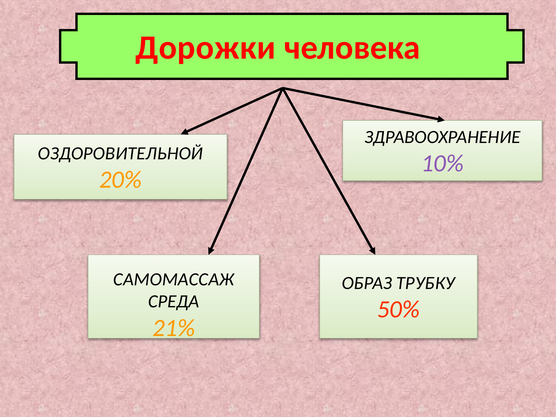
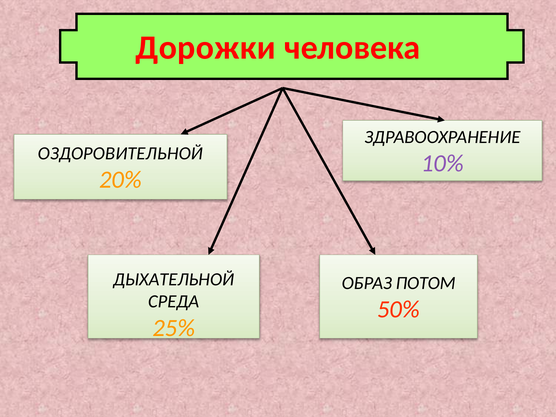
САМОМАССАЖ: САМОМАССАЖ -> ДЫХАТЕЛЬНОЙ
ТРУБКУ: ТРУБКУ -> ПОТОМ
21%: 21% -> 25%
